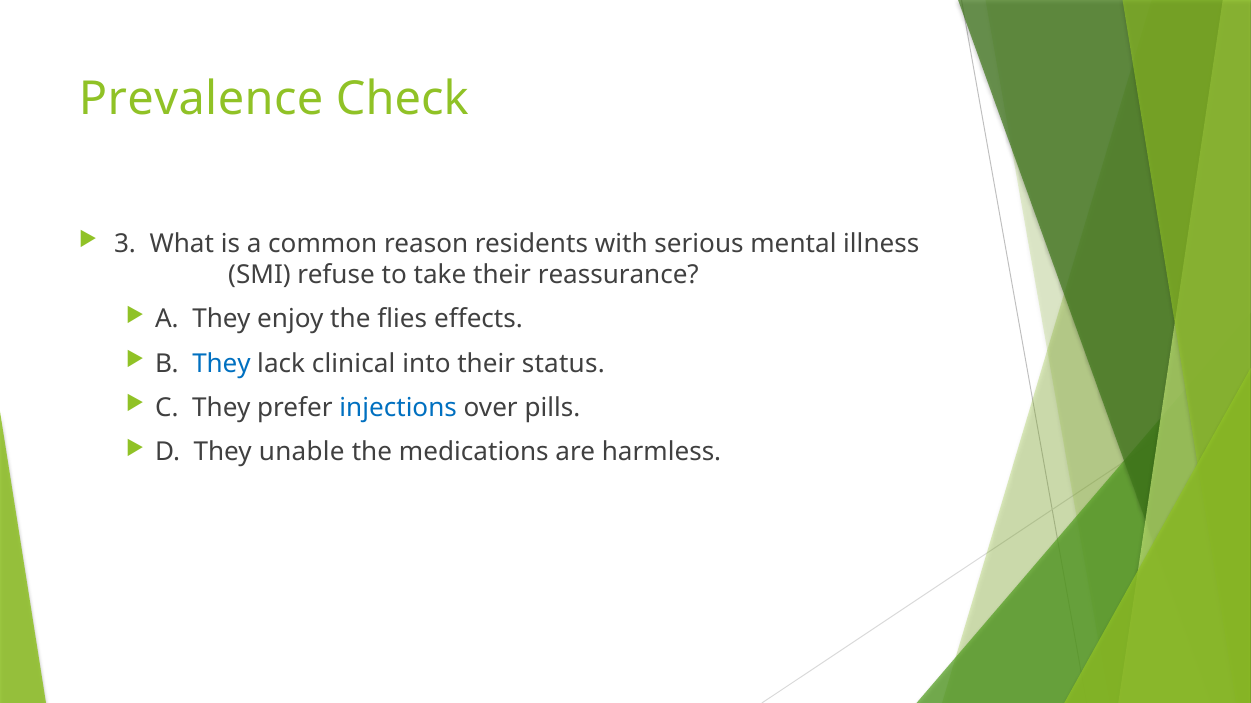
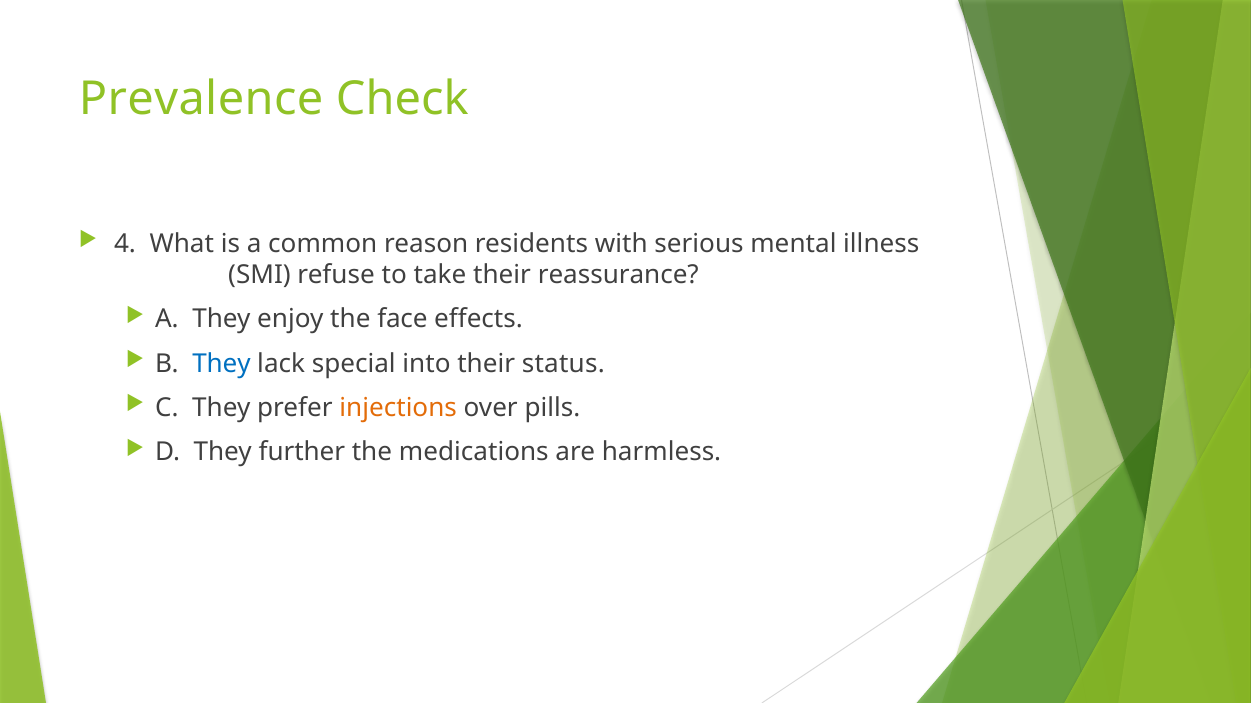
3: 3 -> 4
flies: flies -> face
clinical: clinical -> special
injections colour: blue -> orange
unable: unable -> further
